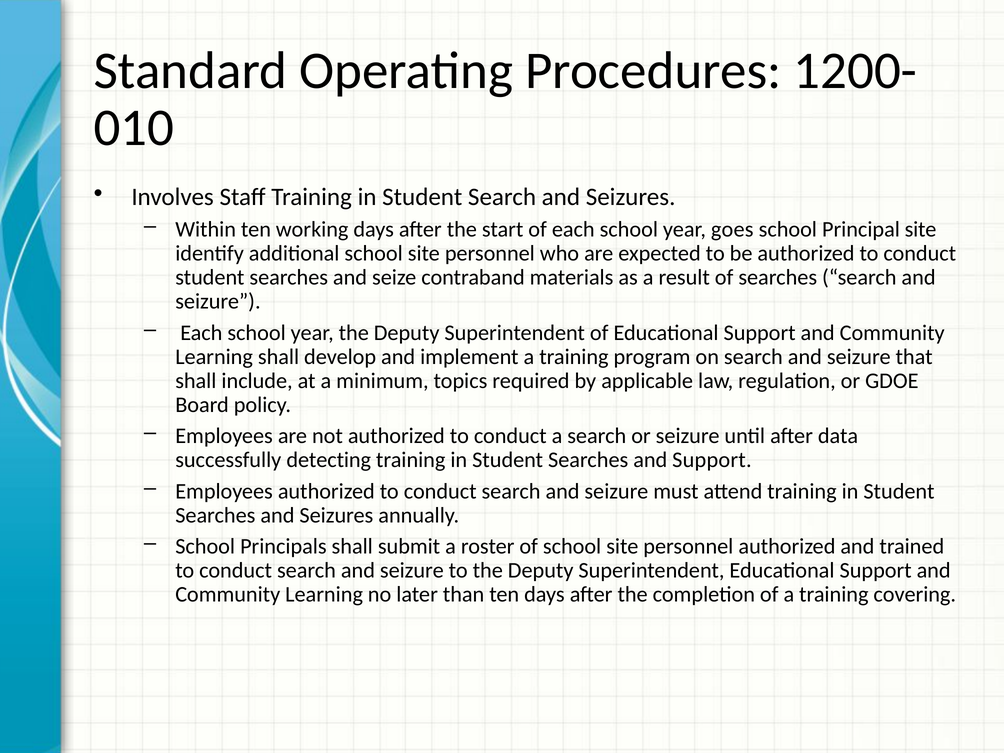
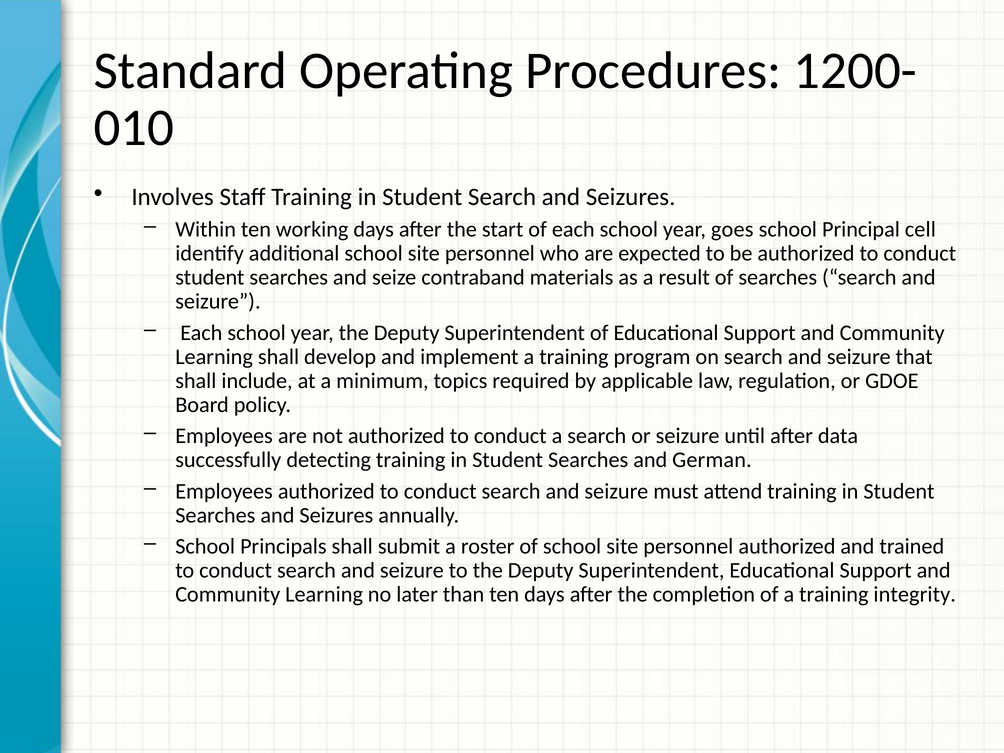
Principal site: site -> cell
and Support: Support -> German
covering: covering -> integrity
